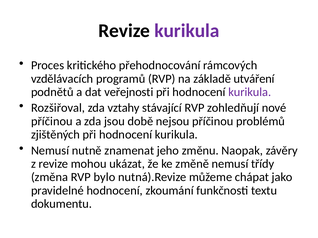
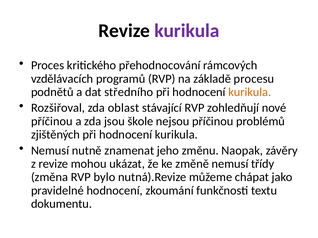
utváření: utváření -> procesu
veřejnosti: veřejnosti -> středního
kurikula at (250, 92) colour: purple -> orange
vztahy: vztahy -> oblast
době: době -> škole
